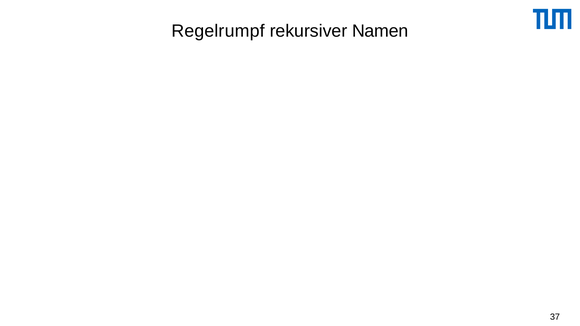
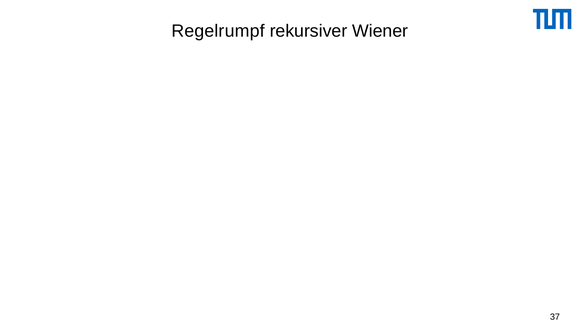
Namen: Namen -> Wiener
